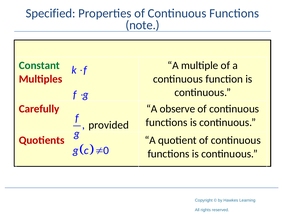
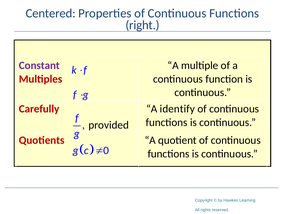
Specified: Specified -> Centered
note: note -> right
Constant colour: green -> purple
observe: observe -> identify
